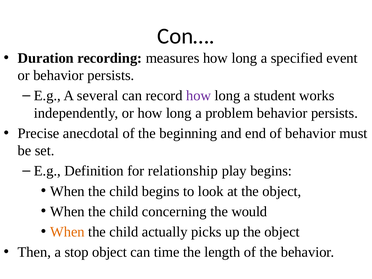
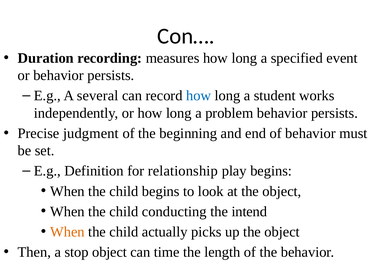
how at (199, 96) colour: purple -> blue
anecdotal: anecdotal -> judgment
concerning: concerning -> conducting
would: would -> intend
